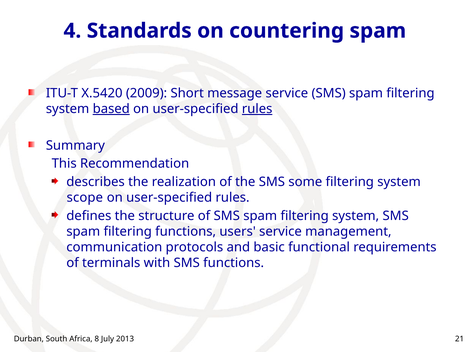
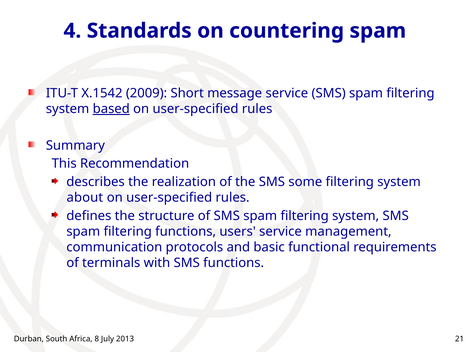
X.5420: X.5420 -> X.1542
rules at (257, 109) underline: present -> none
scope: scope -> about
